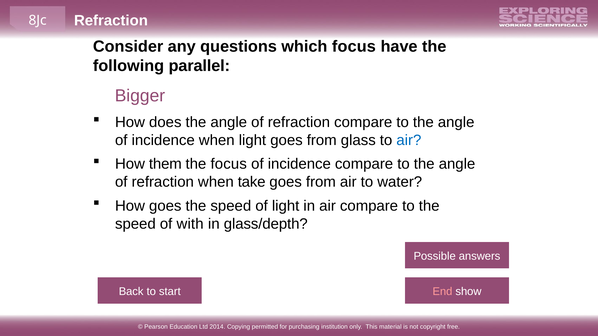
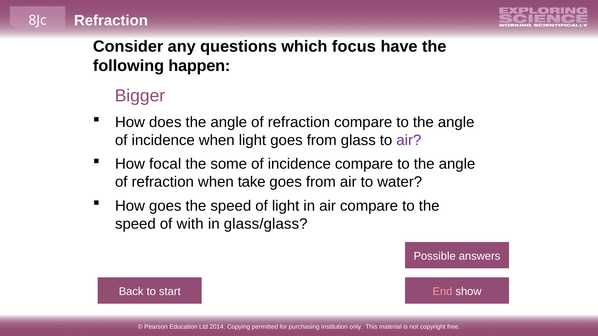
parallel: parallel -> happen
air at (409, 140) colour: blue -> purple
them: them -> focal
the focus: focus -> some
glass/depth: glass/depth -> glass/glass
